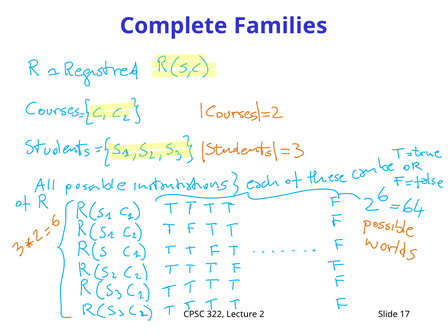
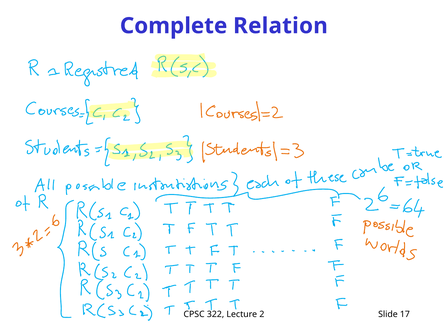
Families: Families -> Relation
